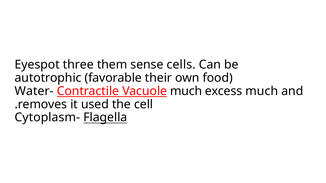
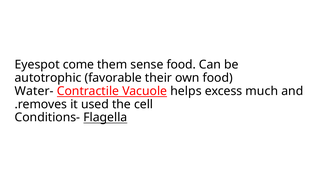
three: three -> come
sense cells: cells -> food
Vacuole much: much -> helps
Cytoplasm-: Cytoplasm- -> Conditions-
